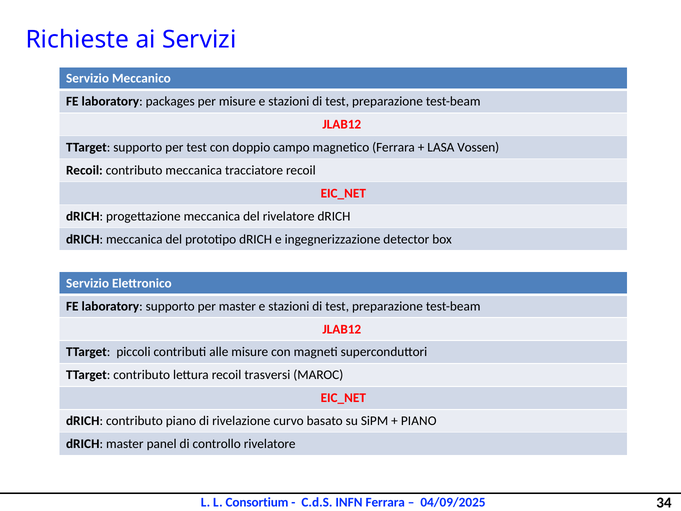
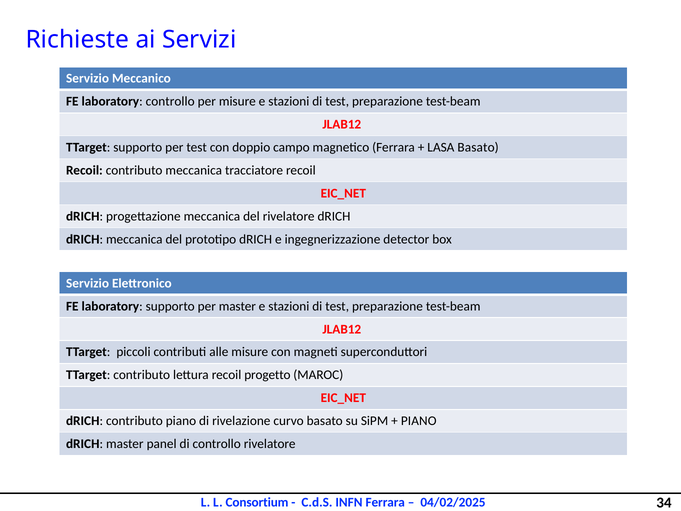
laboratory packages: packages -> controllo
LASA Vossen: Vossen -> Basato
trasversi: trasversi -> progetto
04/09/2025: 04/09/2025 -> 04/02/2025
